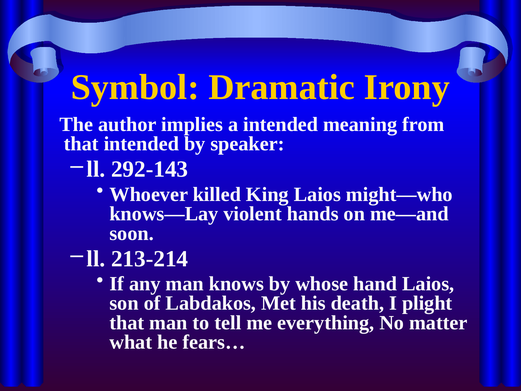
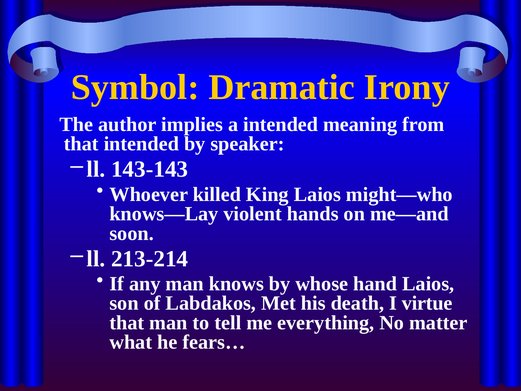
292-143: 292-143 -> 143-143
plight: plight -> virtue
